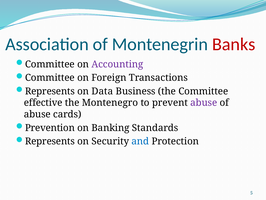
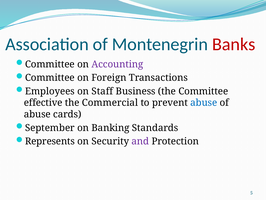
Represents at (50, 91): Represents -> Employees
Data: Data -> Staff
Montenegro: Montenegro -> Commercial
abuse at (204, 103) colour: purple -> blue
Prevention: Prevention -> September
and colour: blue -> purple
